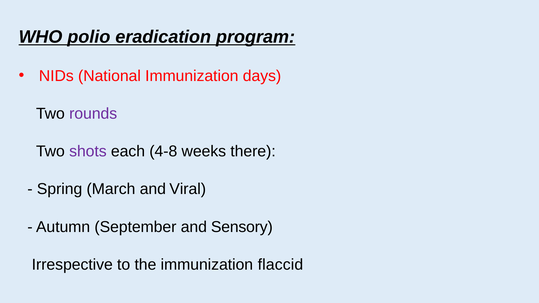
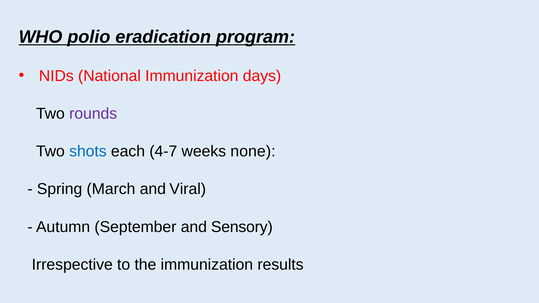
shots colour: purple -> blue
4-8: 4-8 -> 4-7
there: there -> none
flaccid: flaccid -> results
